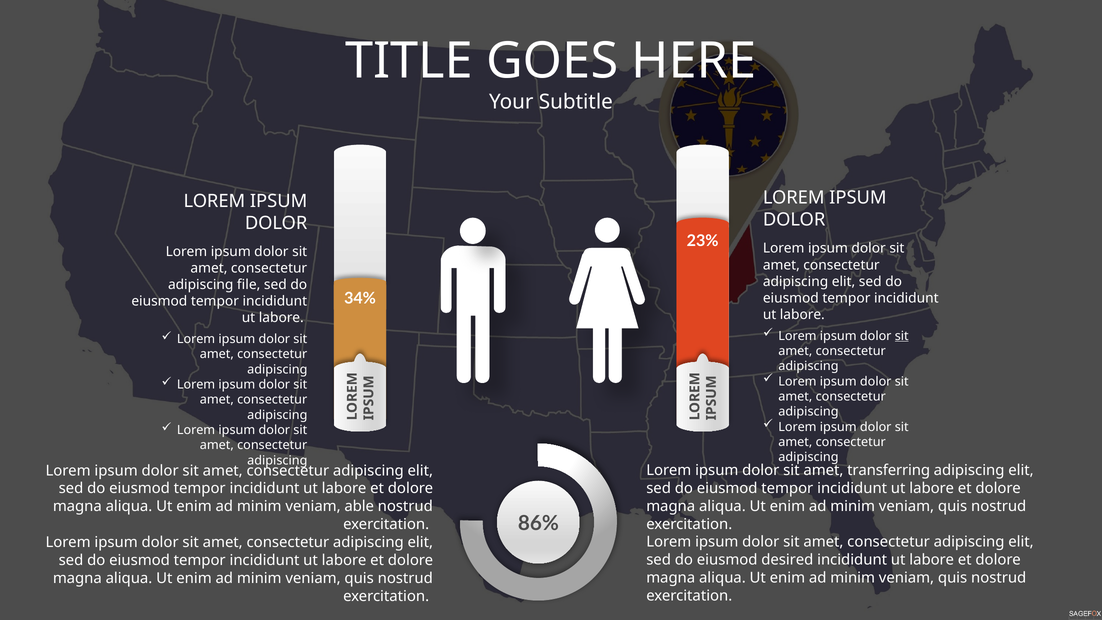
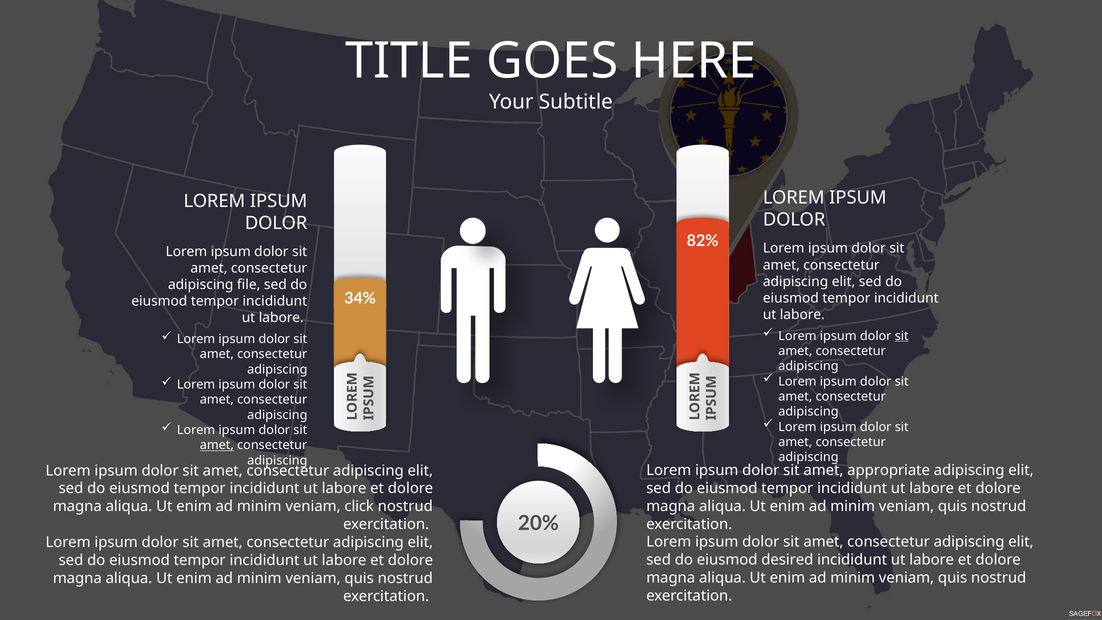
23%: 23% -> 82%
amet at (217, 445) underline: none -> present
transferring: transferring -> appropriate
able: able -> click
86%: 86% -> 20%
